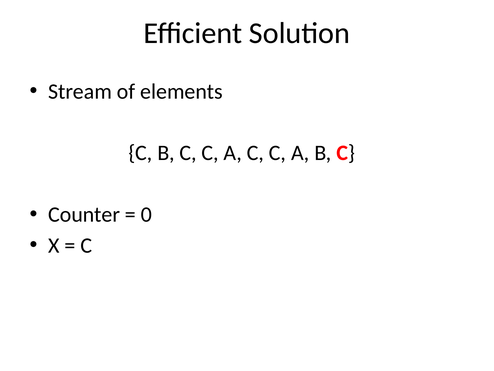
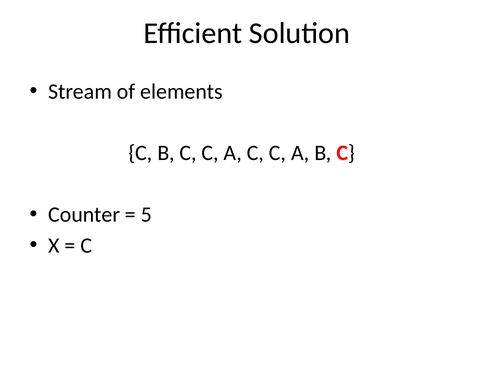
0: 0 -> 5
